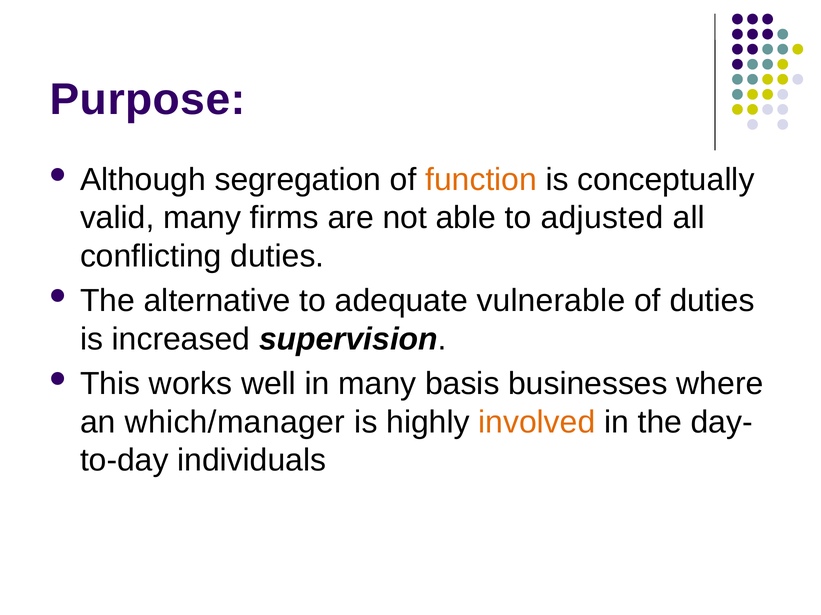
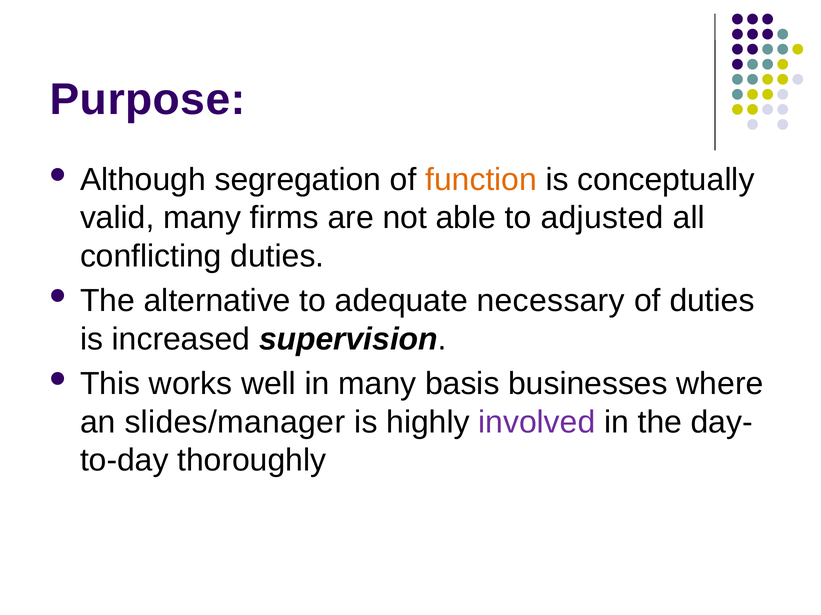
vulnerable: vulnerable -> necessary
which/manager: which/manager -> slides/manager
involved colour: orange -> purple
individuals: individuals -> thoroughly
